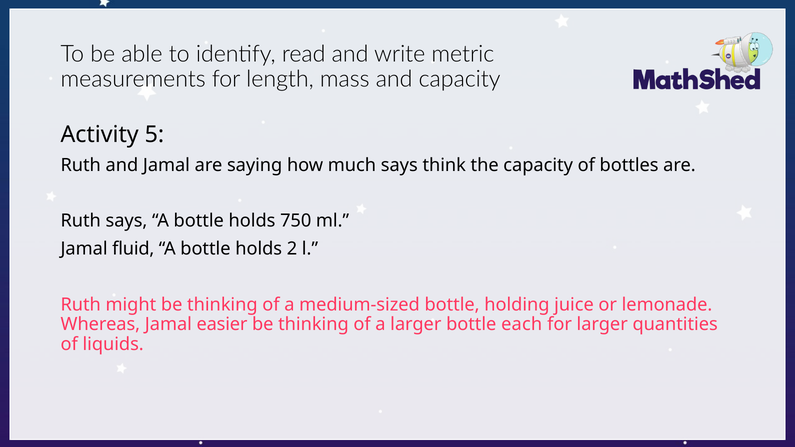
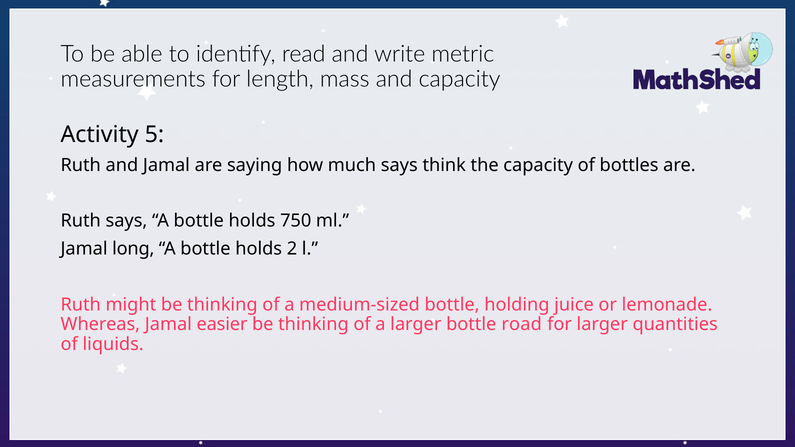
fluid: fluid -> long
each: each -> road
